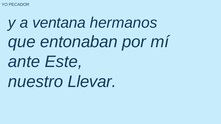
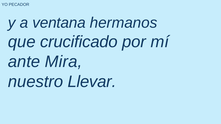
entonaban: entonaban -> crucificado
Este: Este -> Mira
